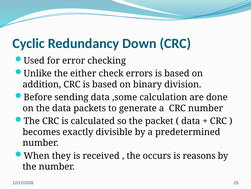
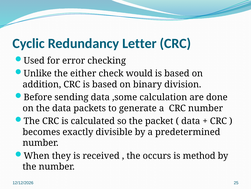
Down: Down -> Letter
errors: errors -> would
reasons: reasons -> method
